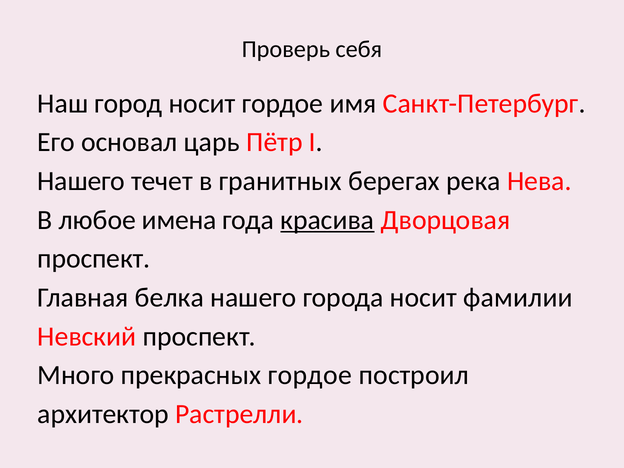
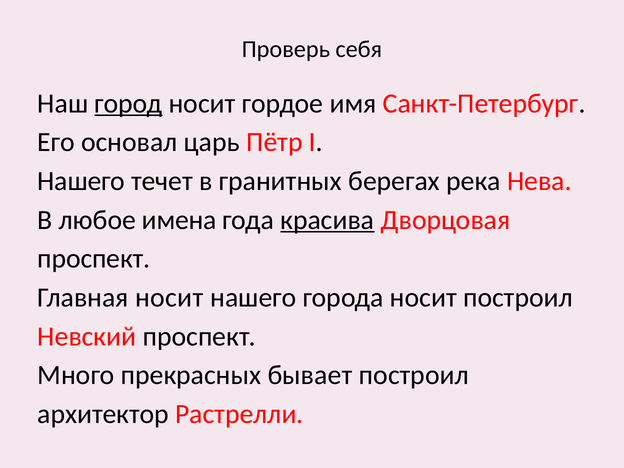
город underline: none -> present
Главная белка: белка -> носит
носит фамилии: фамилии -> построил
прекрасных гордое: гордое -> бывает
